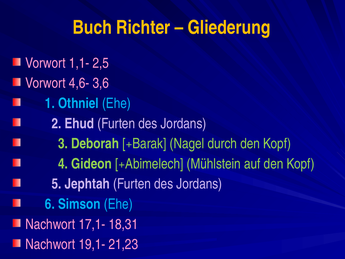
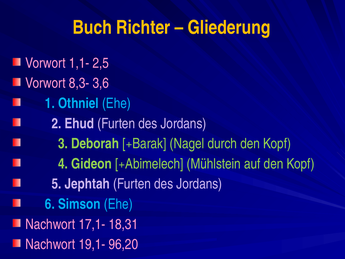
4,6-: 4,6- -> 8,3-
21,23: 21,23 -> 96,20
